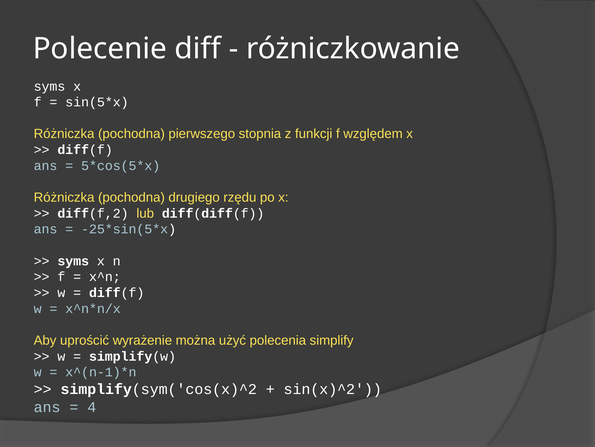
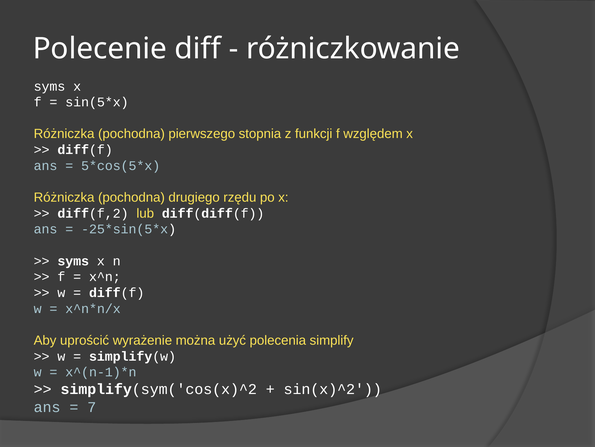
4: 4 -> 7
